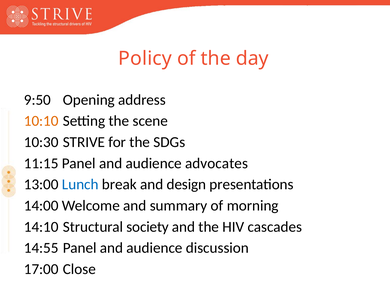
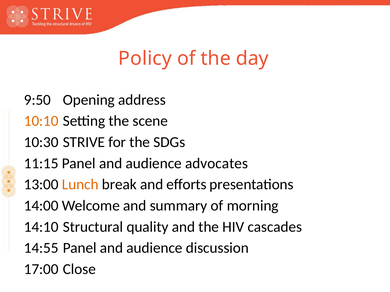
Lunch colour: blue -> orange
design: design -> efforts
society: society -> quality
